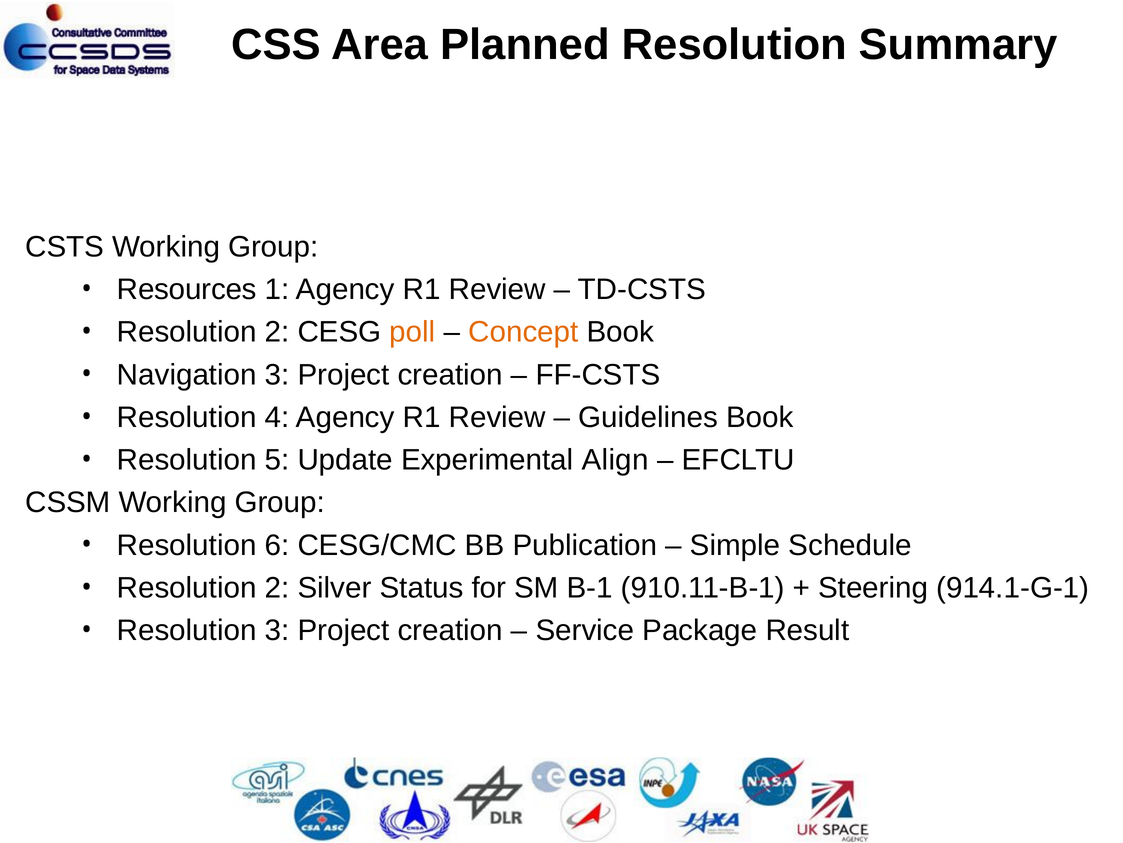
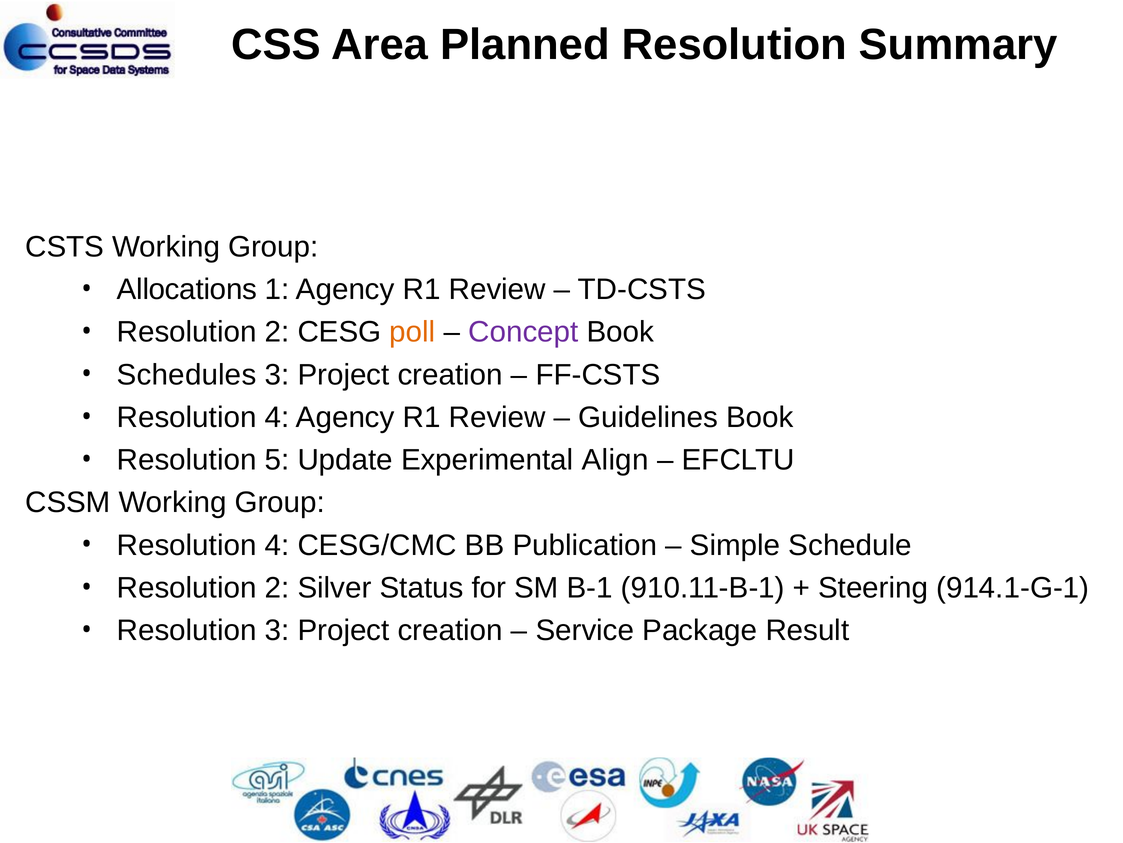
Resources: Resources -> Allocations
Concept colour: orange -> purple
Navigation: Navigation -> Schedules
6 at (277, 545): 6 -> 4
